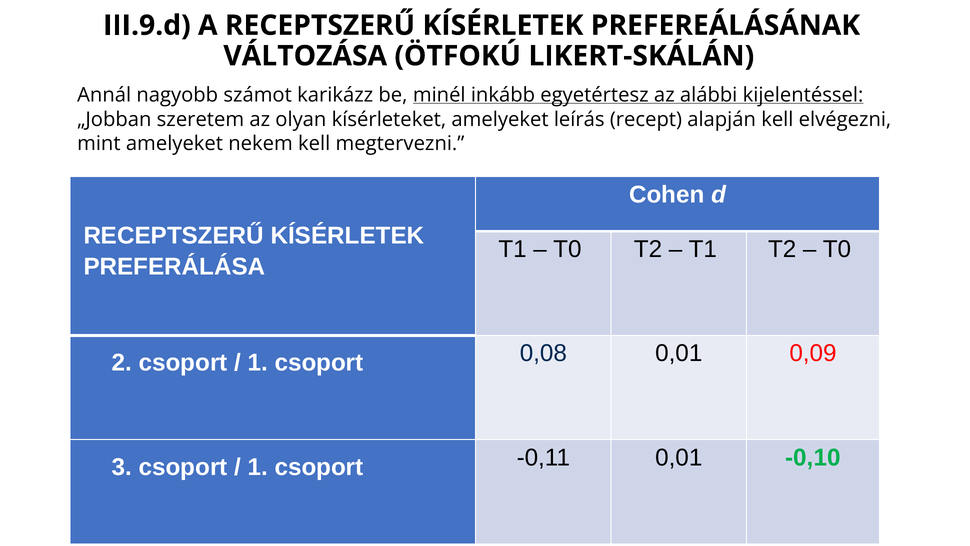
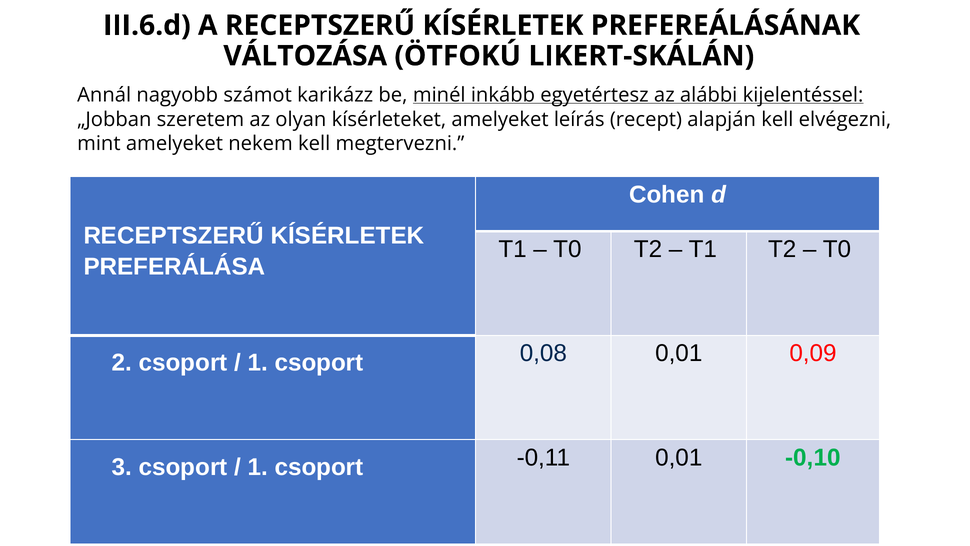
III.9.d: III.9.d -> III.6.d
